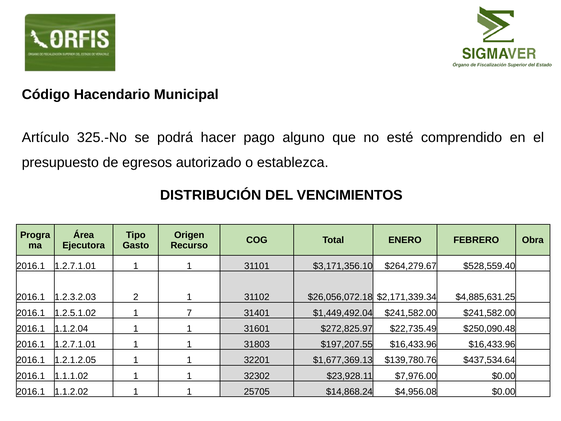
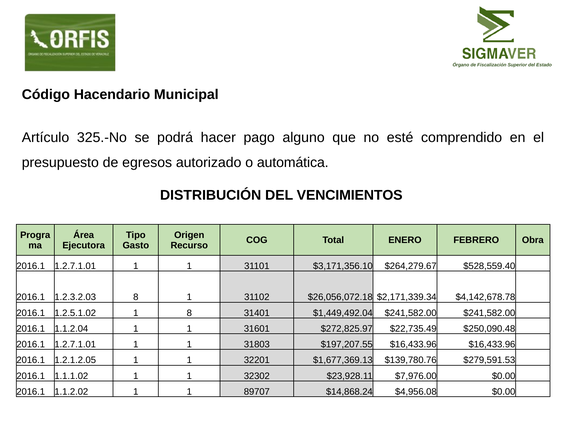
establezca: establezca -> automática
1.2.3.2.03 2: 2 -> 8
$4,885,631.25: $4,885,631.25 -> $4,142,678.78
1 7: 7 -> 8
$437,534.64: $437,534.64 -> $279,591.53
25705: 25705 -> 89707
